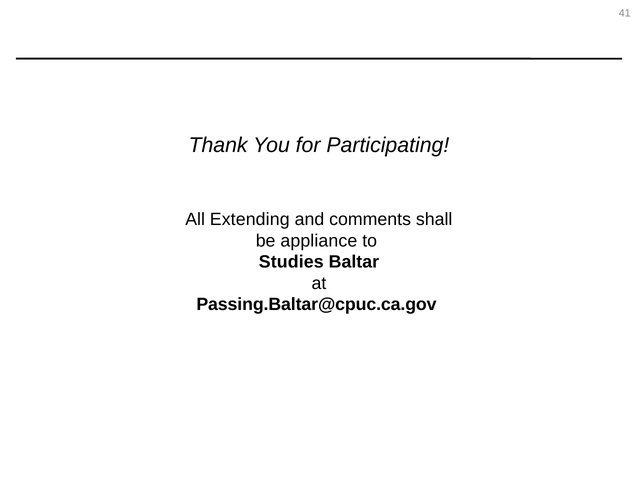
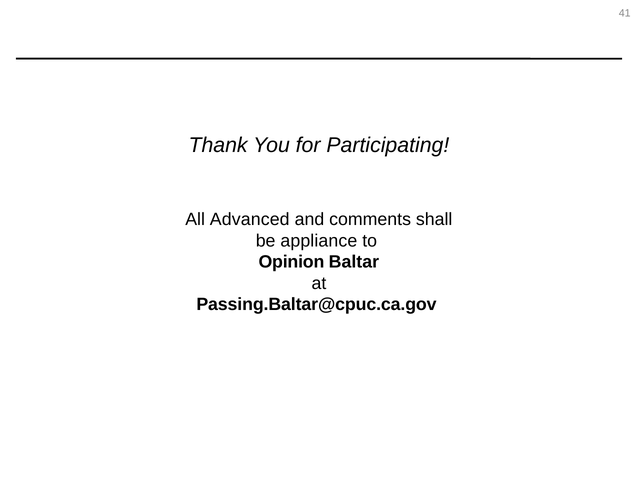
Extending: Extending -> Advanced
Studies: Studies -> Opinion
